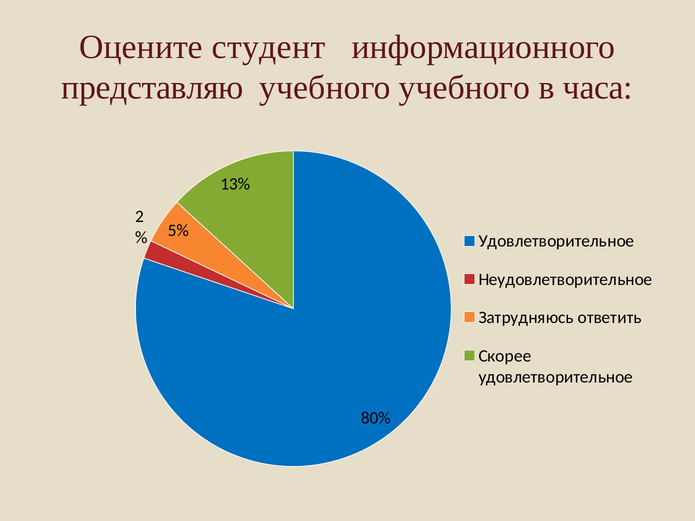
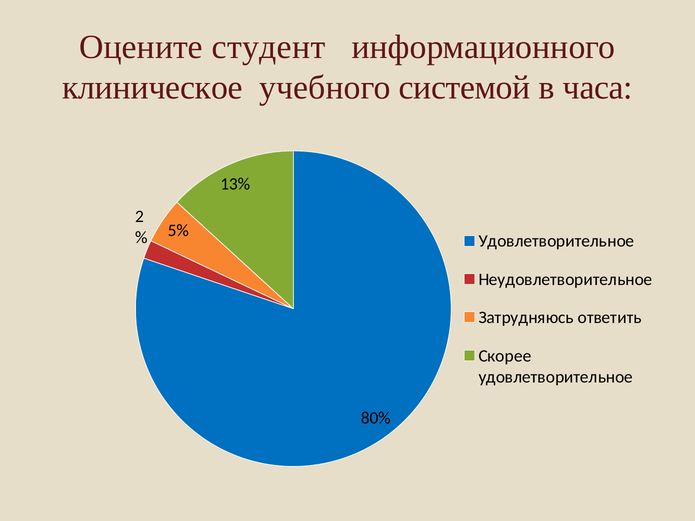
представляю: представляю -> клиническое
учебного учебного: учебного -> системой
